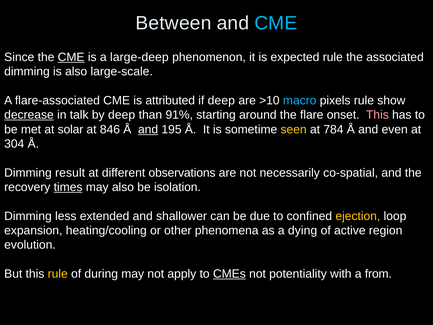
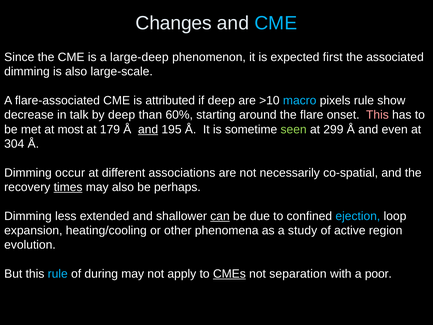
Between: Between -> Changes
CME at (71, 57) underline: present -> none
expected rule: rule -> first
decrease underline: present -> none
91%: 91% -> 60%
solar: solar -> most
846: 846 -> 179
seen colour: yellow -> light green
784: 784 -> 299
result: result -> occur
observations: observations -> associations
isolation: isolation -> perhaps
can underline: none -> present
ejection colour: yellow -> light blue
dying: dying -> study
rule at (58, 274) colour: yellow -> light blue
potentiality: potentiality -> separation
from: from -> poor
